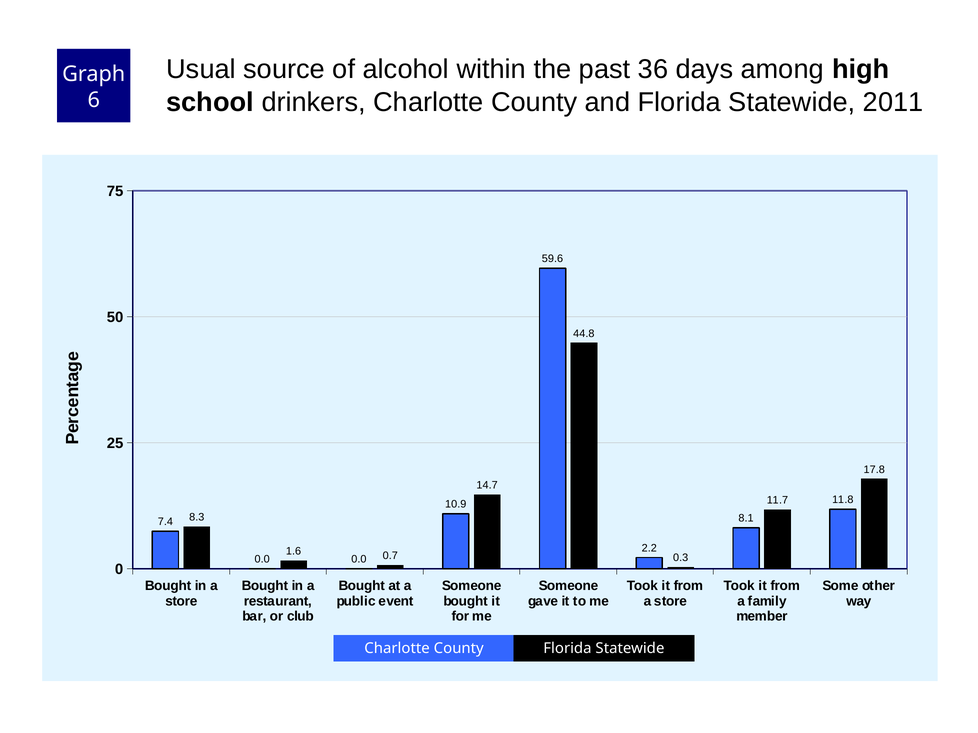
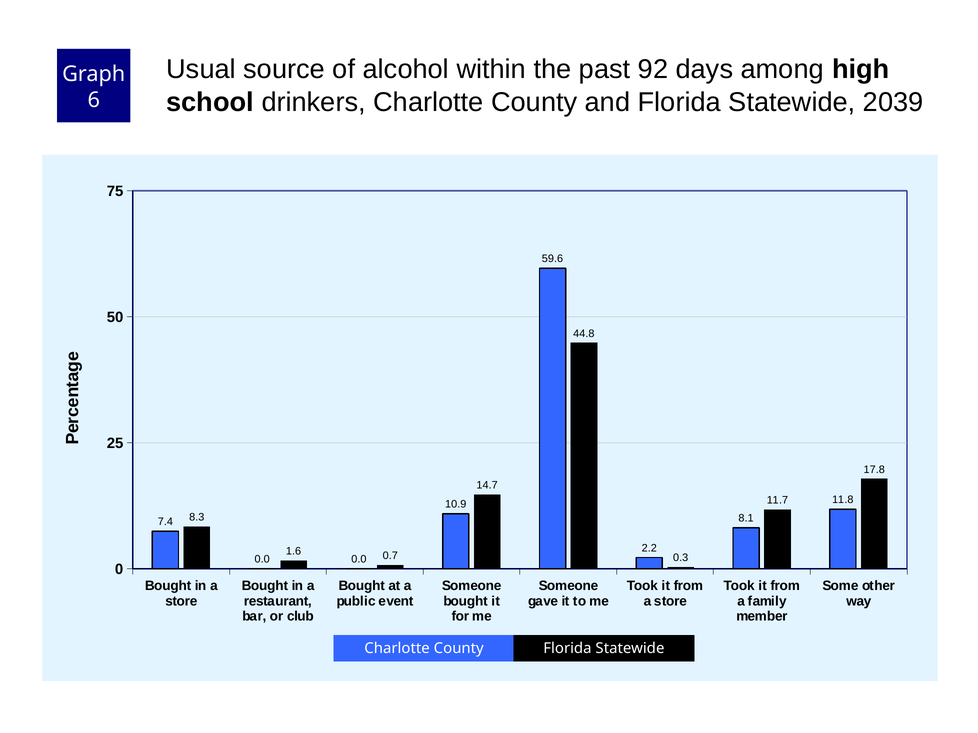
36: 36 -> 92
2011: 2011 -> 2039
